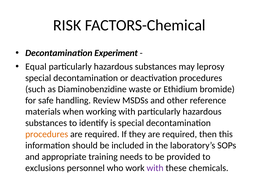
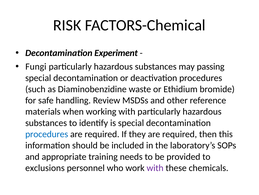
Equal: Equal -> Fungi
leprosy: leprosy -> passing
procedures at (47, 134) colour: orange -> blue
